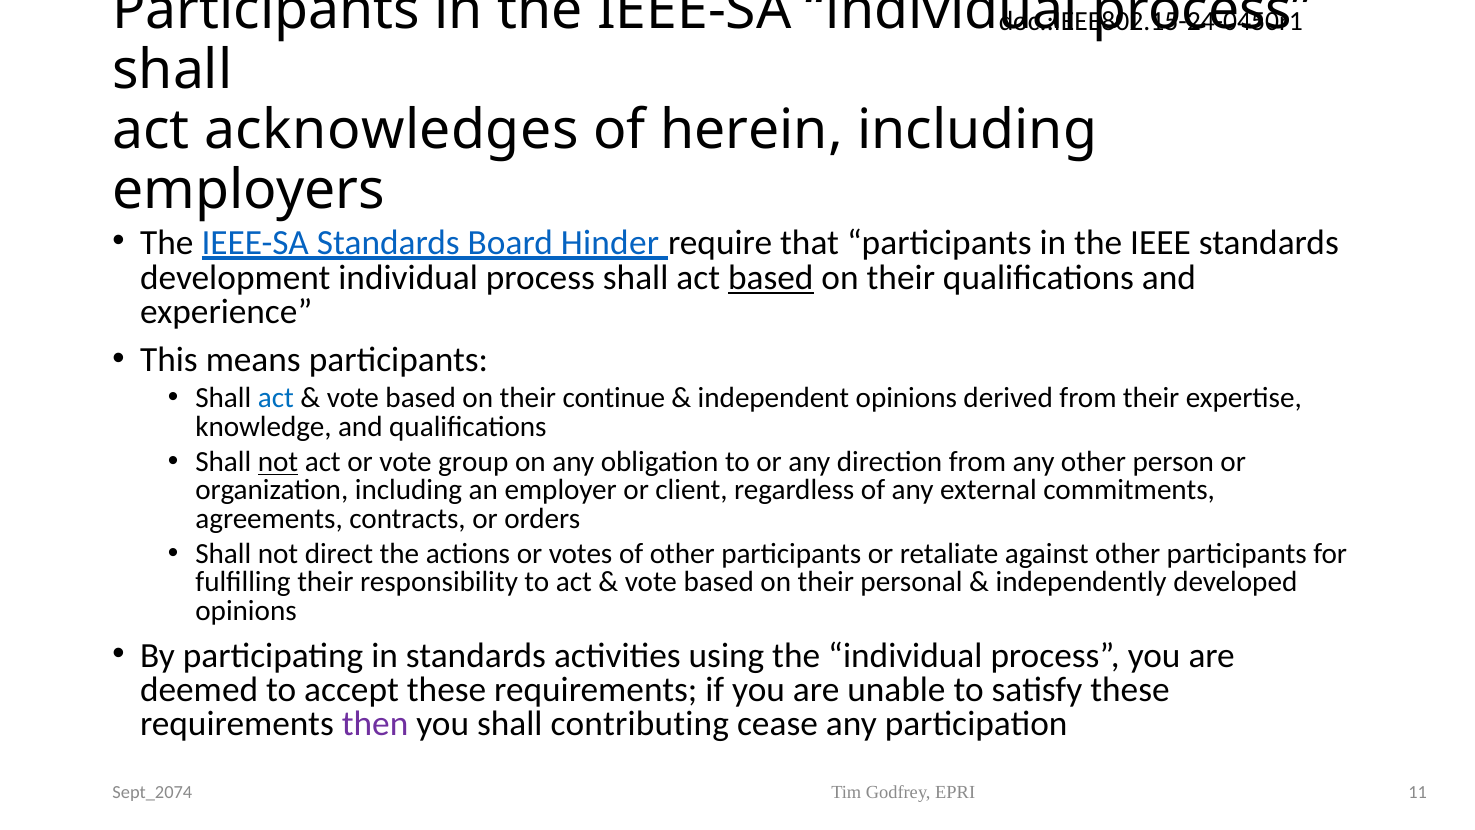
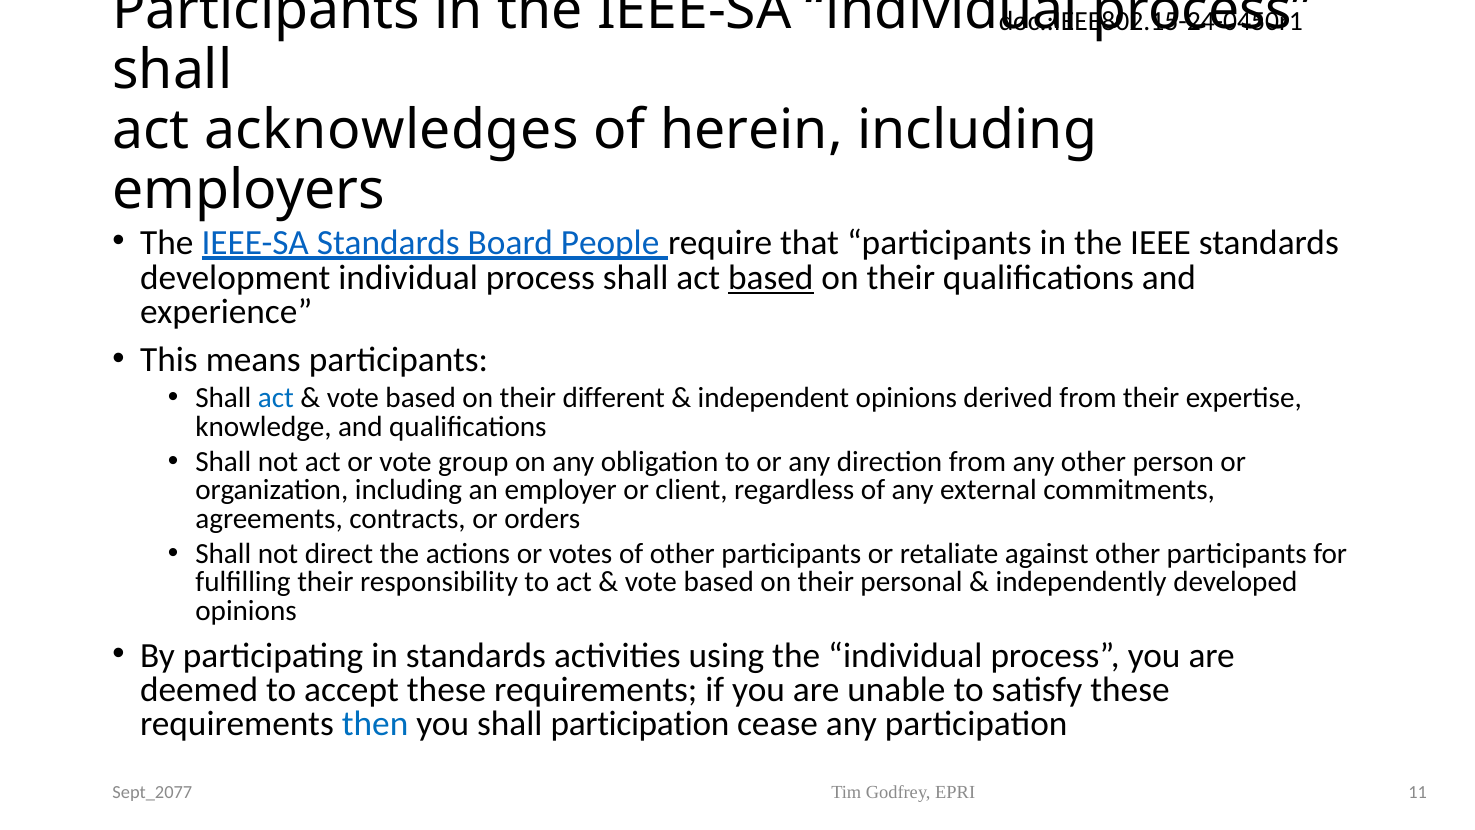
Hinder: Hinder -> People
continue: continue -> different
not at (278, 462) underline: present -> none
then colour: purple -> blue
shall contributing: contributing -> participation
Sept_2074: Sept_2074 -> Sept_2077
